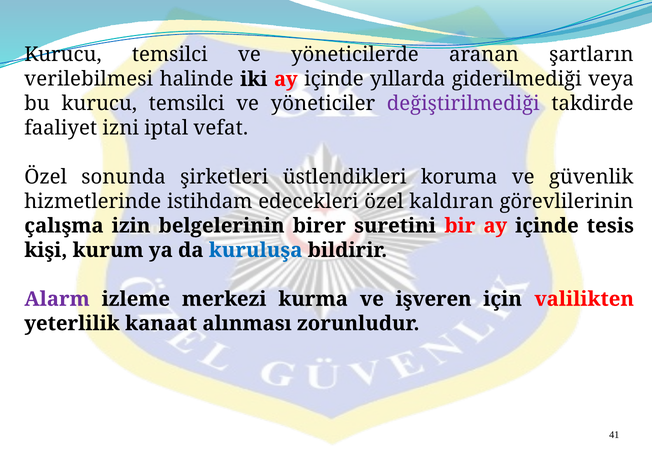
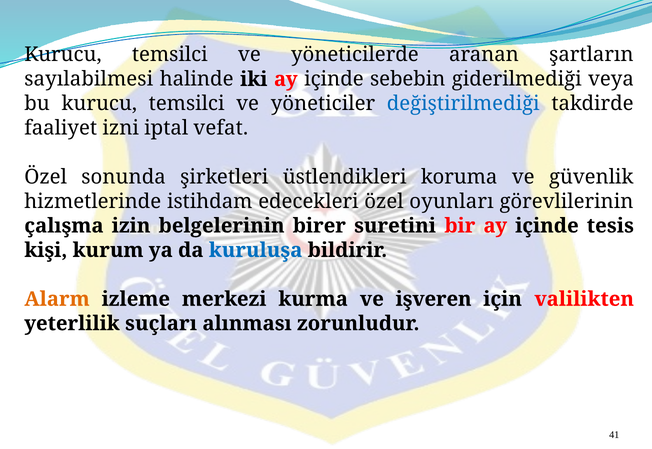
verilebilmesi: verilebilmesi -> sayılabilmesi
yıllarda: yıllarda -> sebebin
değiştirilmediği colour: purple -> blue
kaldıran: kaldıran -> oyunları
Alarm colour: purple -> orange
kanaat: kanaat -> suçları
